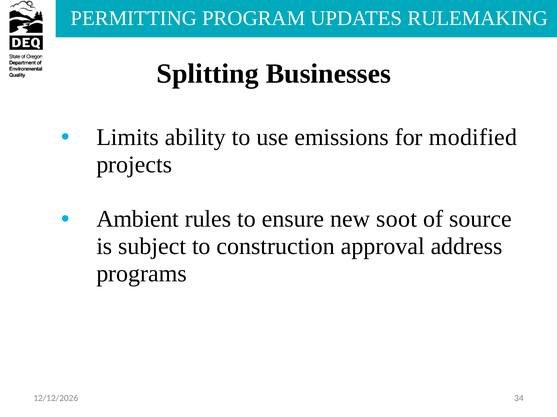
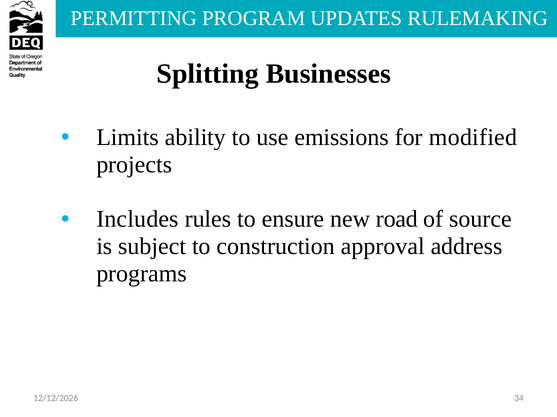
Ambient: Ambient -> Includes
soot: soot -> road
